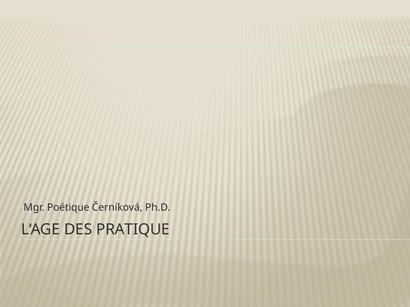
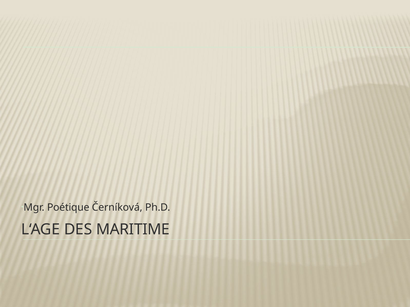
PRATIQUE: PRATIQUE -> MARITIME
